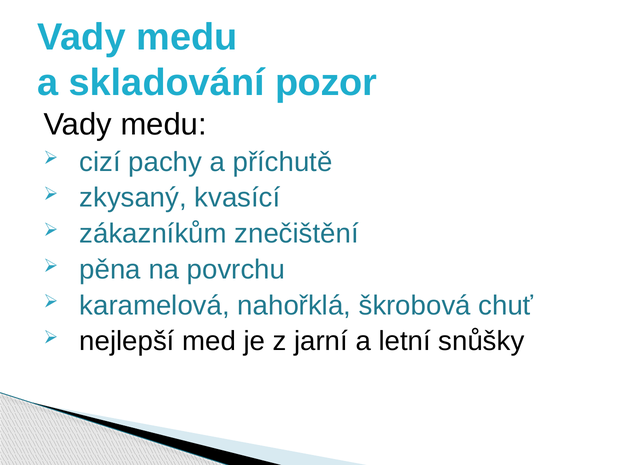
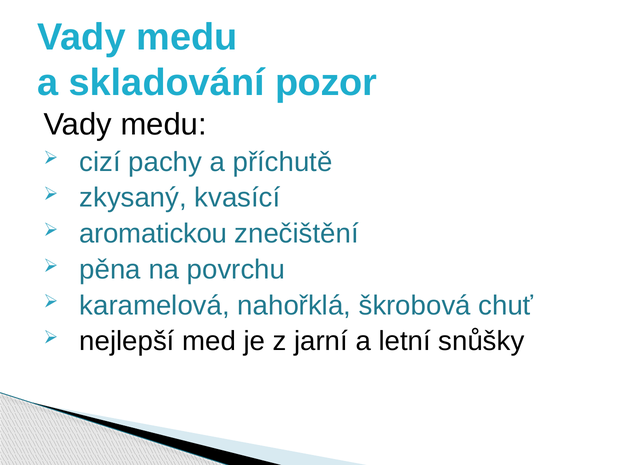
zákazníkům: zákazníkům -> aromatickou
